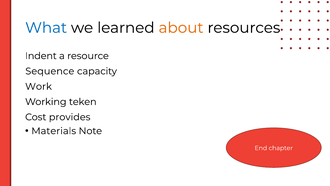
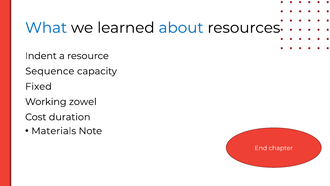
about colour: orange -> blue
Work: Work -> Fixed
teken: teken -> zowel
provides: provides -> duration
